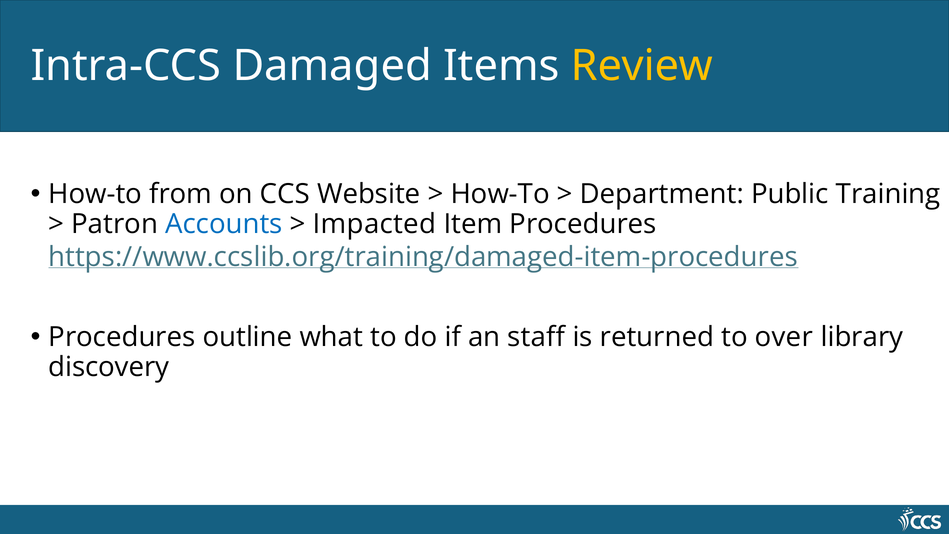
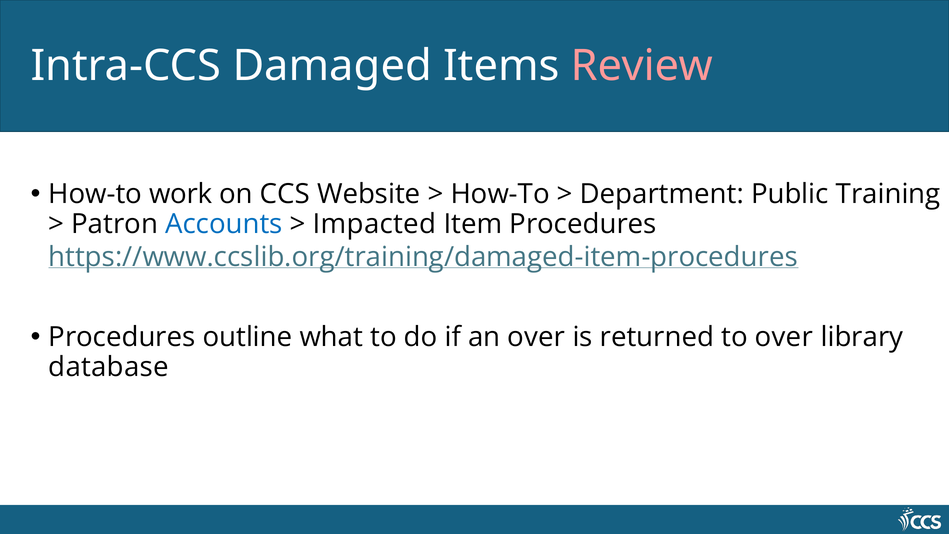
Review colour: yellow -> pink
from: from -> work
an staff: staff -> over
discovery: discovery -> database
